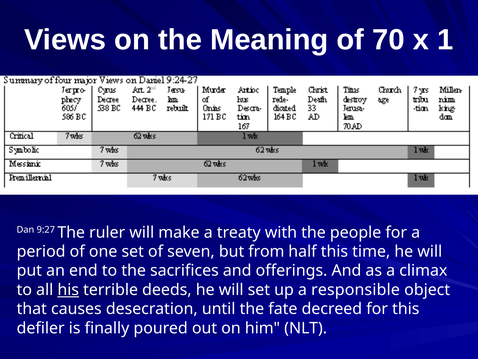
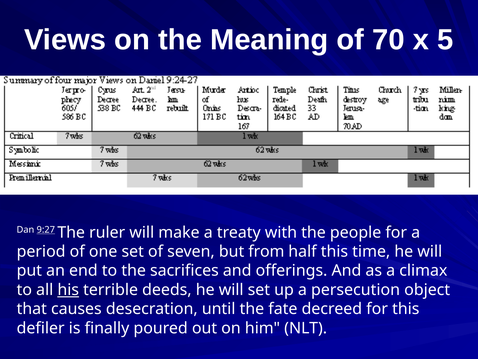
1: 1 -> 5
9:27 underline: none -> present
responsible: responsible -> persecution
